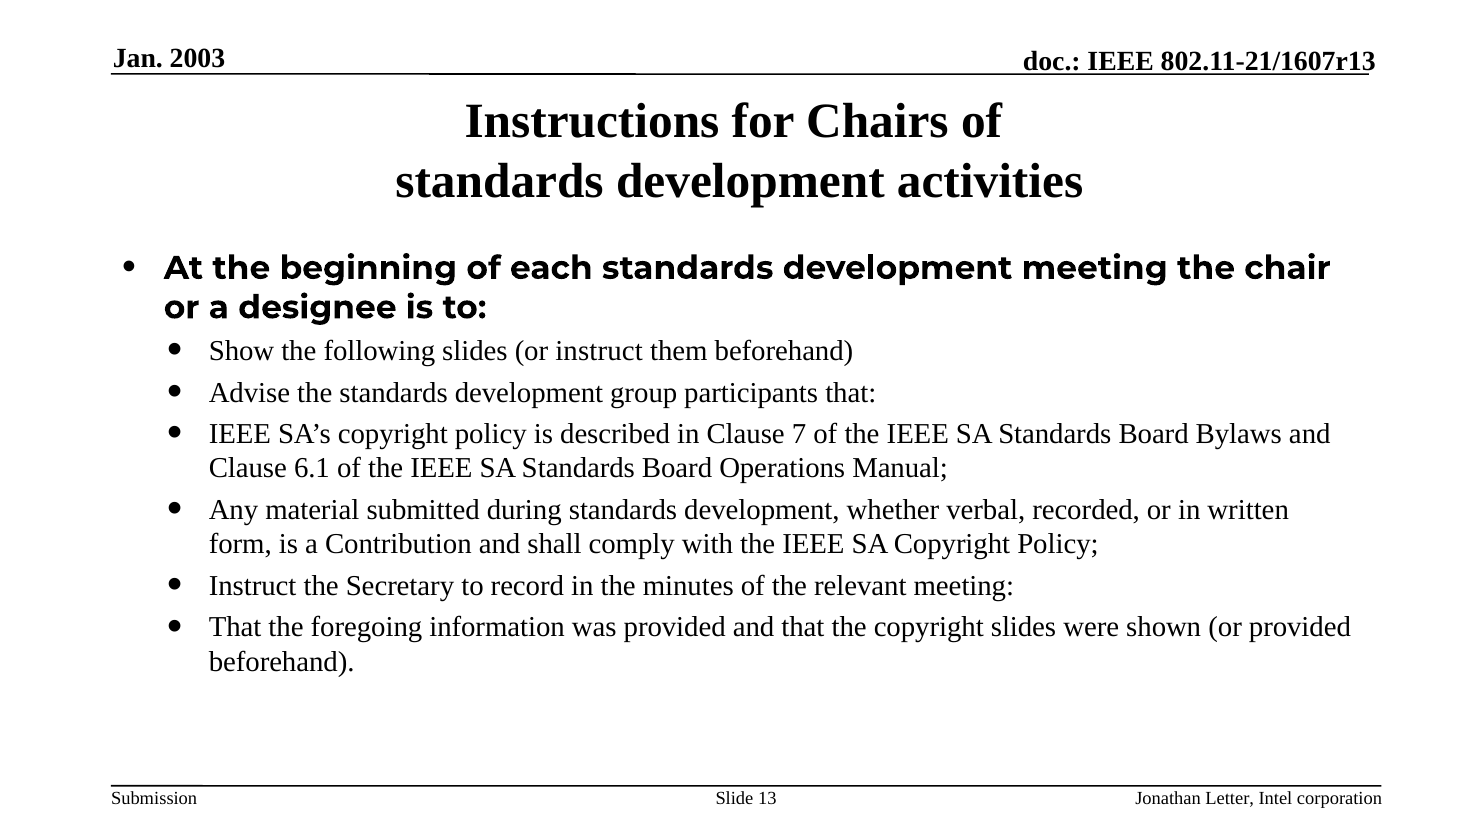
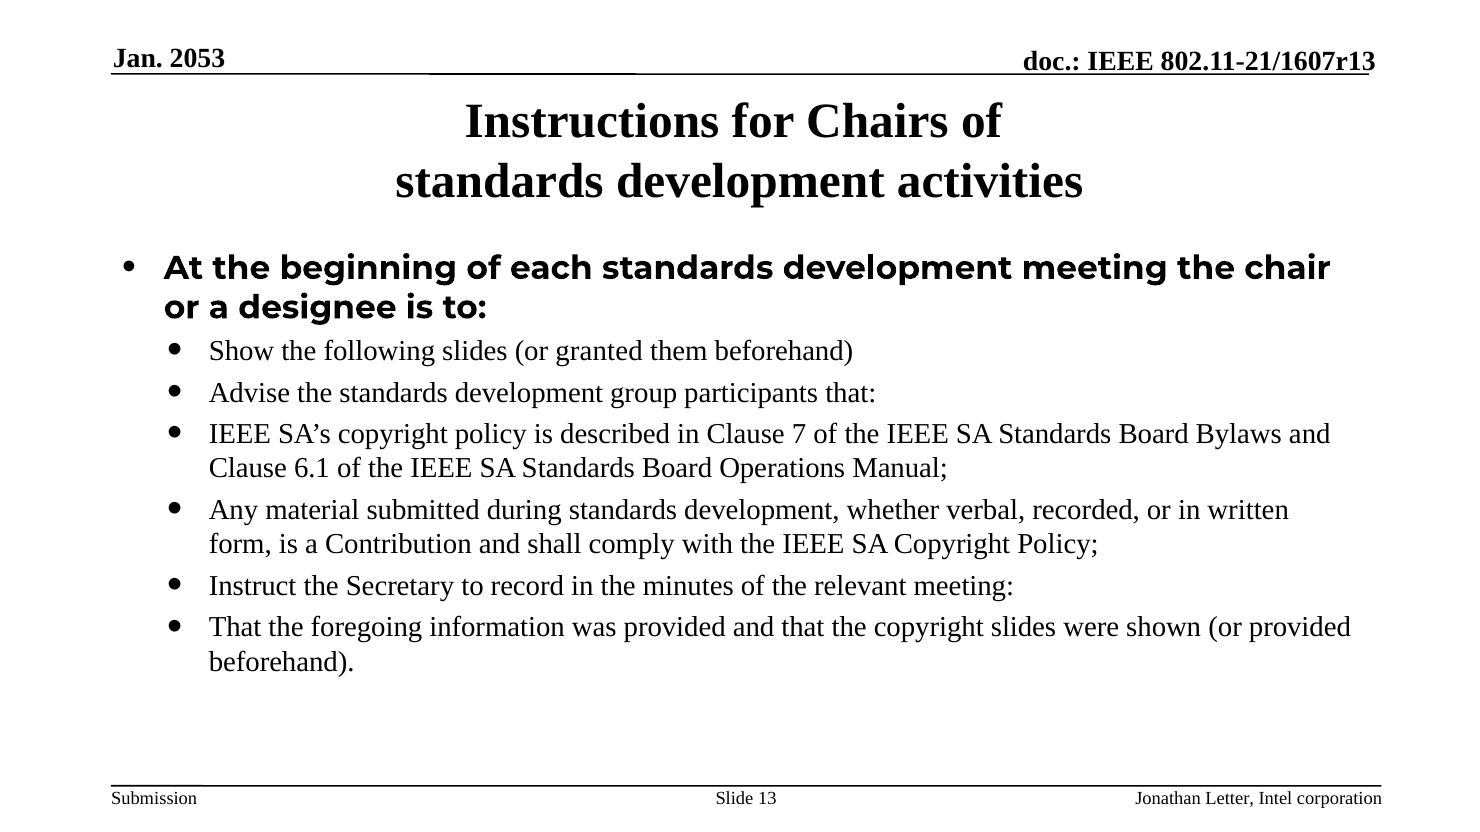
2003: 2003 -> 2053
or instruct: instruct -> granted
